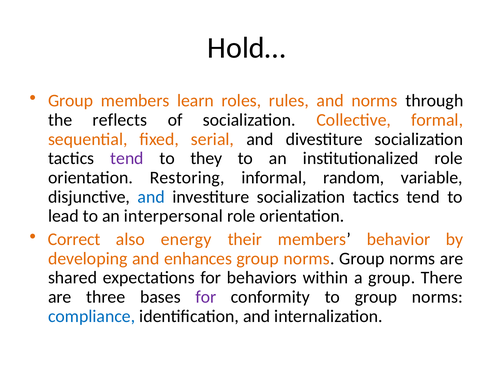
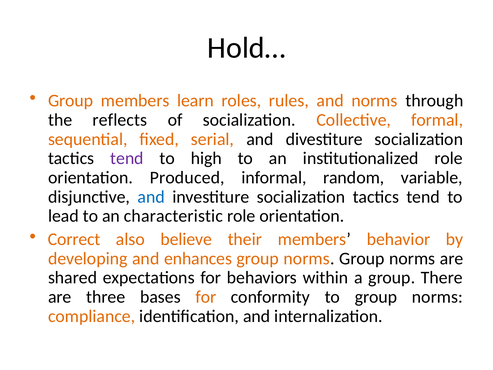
they: they -> high
Restoring: Restoring -> Produced
interpersonal: interpersonal -> characteristic
energy: energy -> believe
for at (206, 297) colour: purple -> orange
compliance colour: blue -> orange
